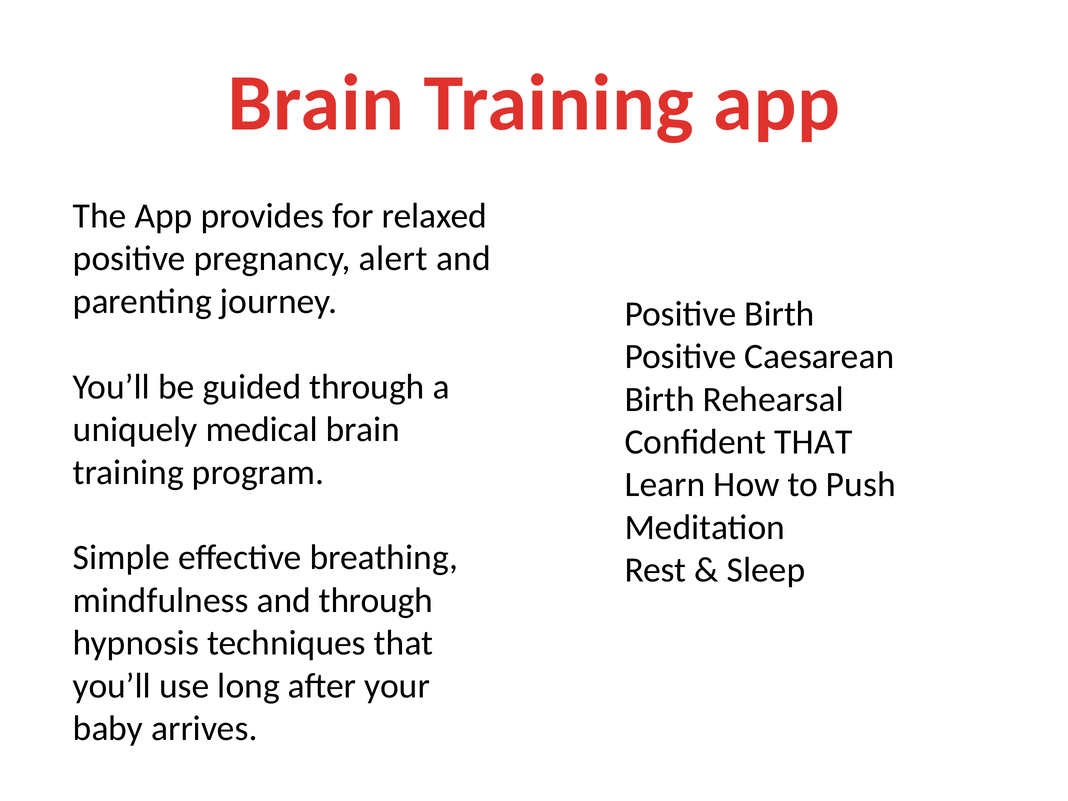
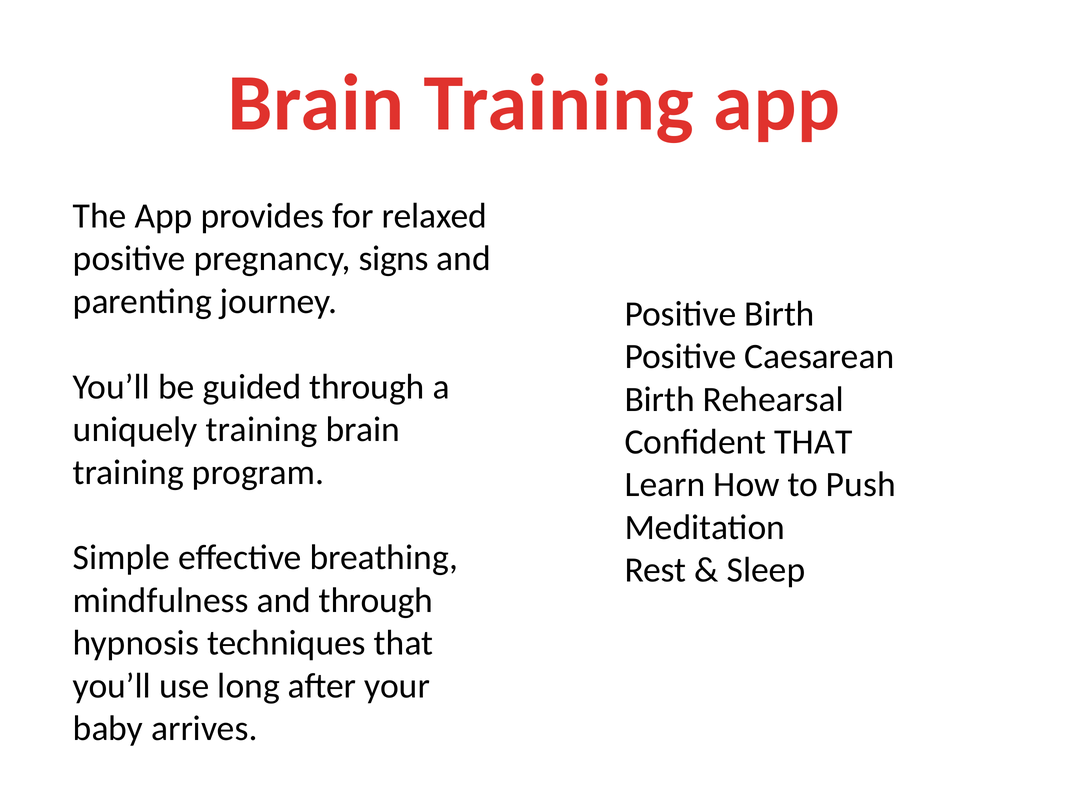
alert: alert -> signs
uniquely medical: medical -> training
